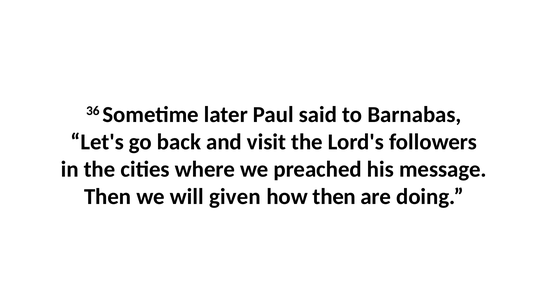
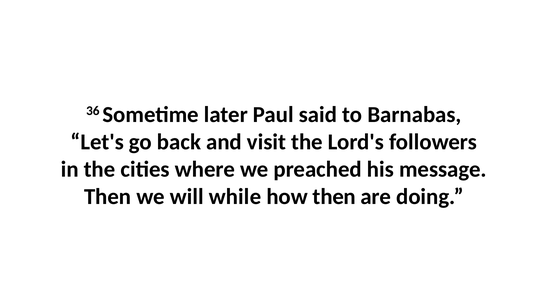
given: given -> while
